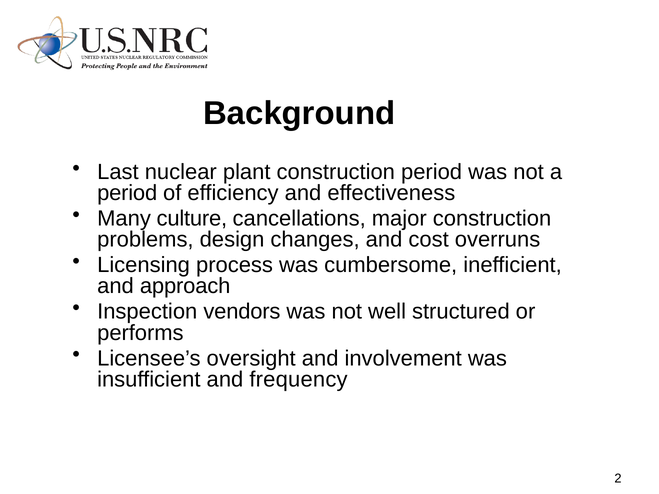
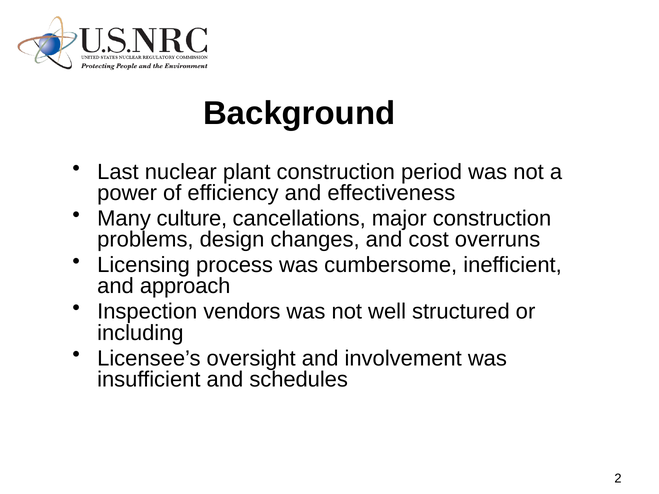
period at (127, 193): period -> power
performs: performs -> including
frequency: frequency -> schedules
